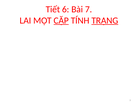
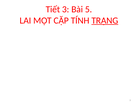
Tiết 6: 6 -> 3
7: 7 -> 5
CẶP underline: present -> none
